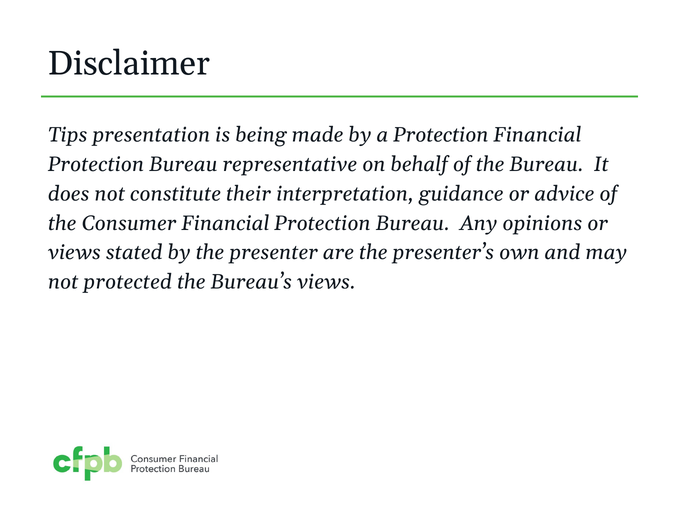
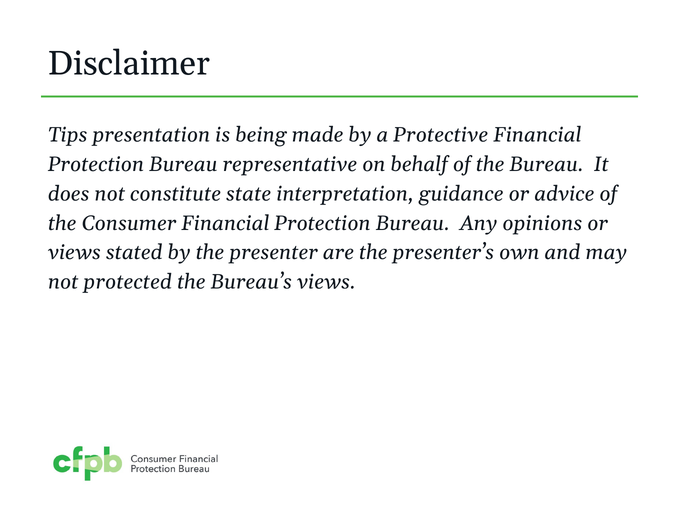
a Protection: Protection -> Protective
their: their -> state
